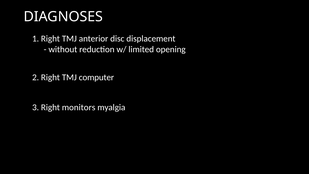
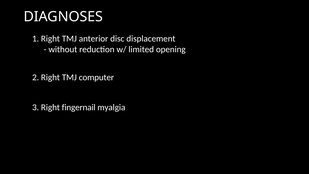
monitors: monitors -> fingernail
